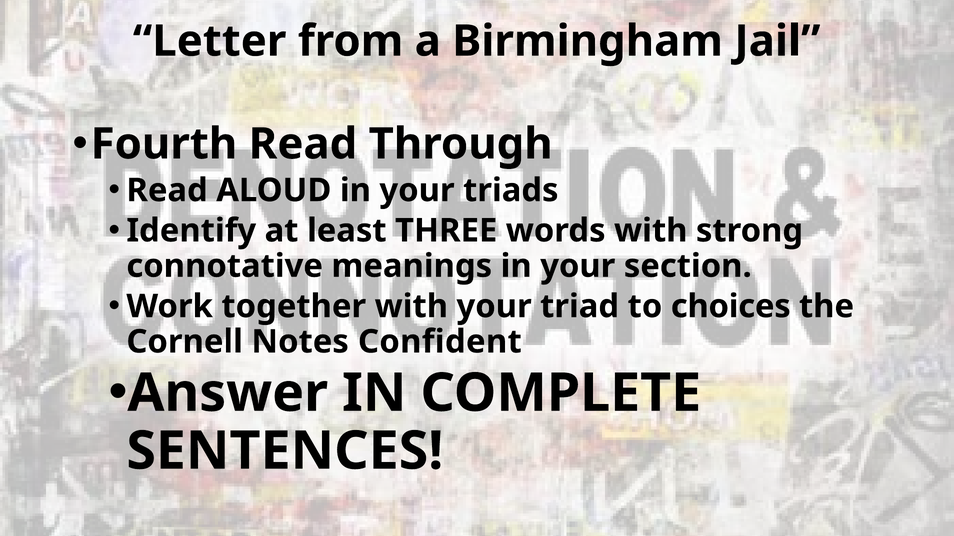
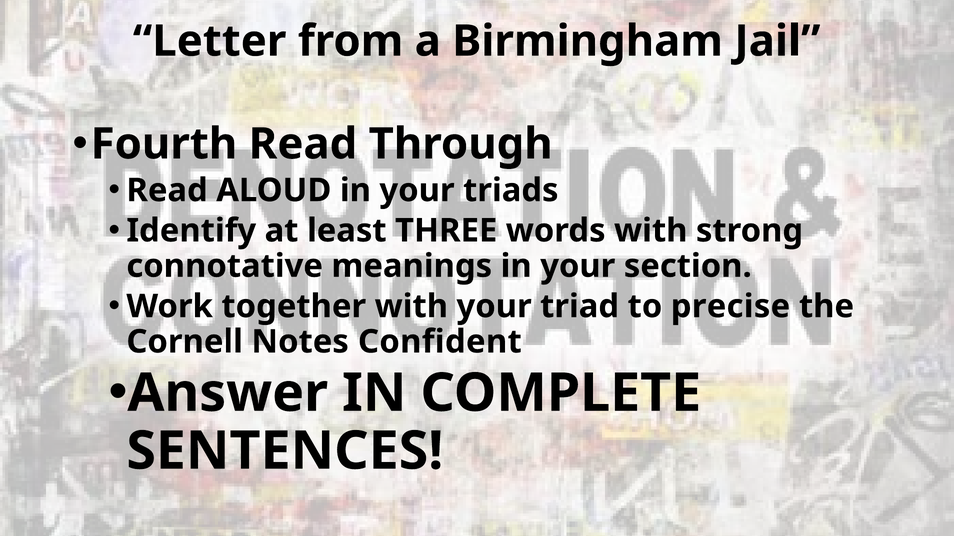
choices: choices -> precise
